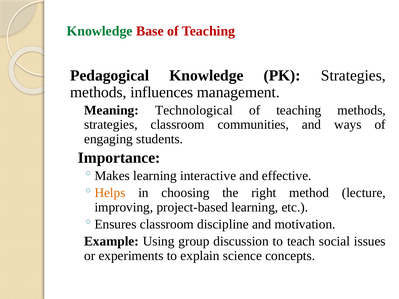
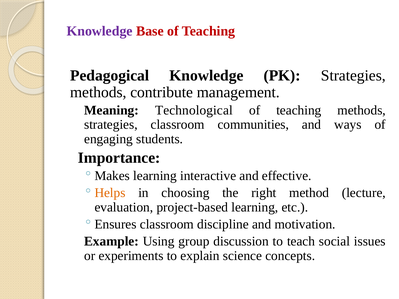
Knowledge at (100, 31) colour: green -> purple
influences: influences -> contribute
improving: improving -> evaluation
